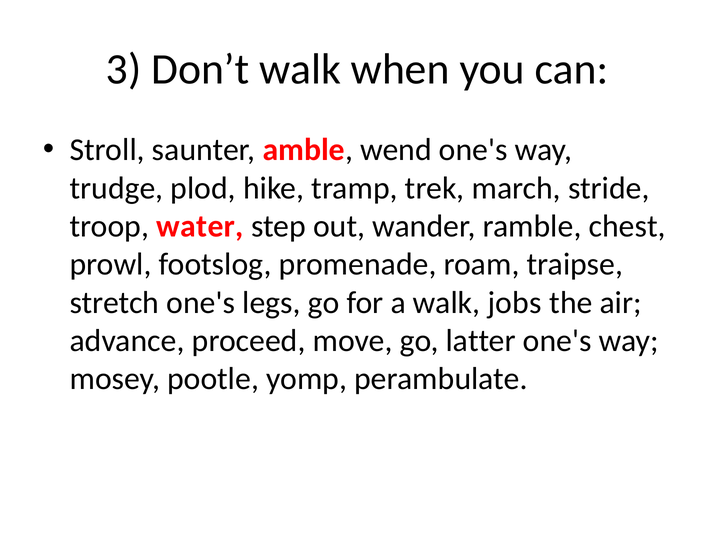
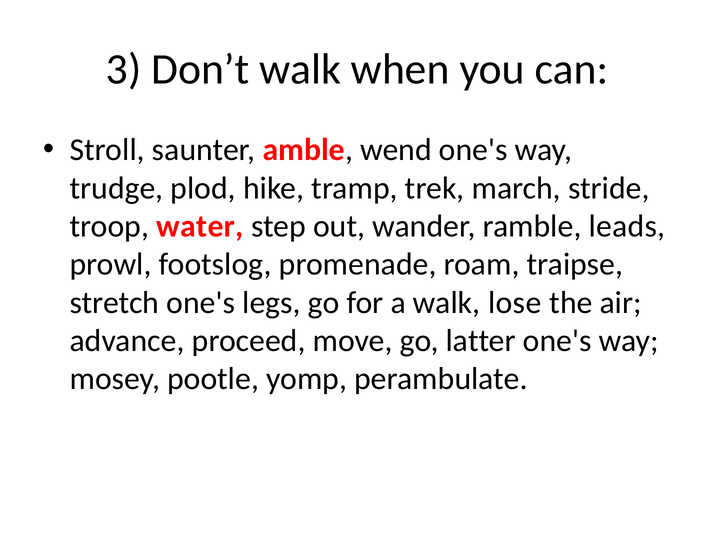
chest: chest -> leads
jobs: jobs -> lose
